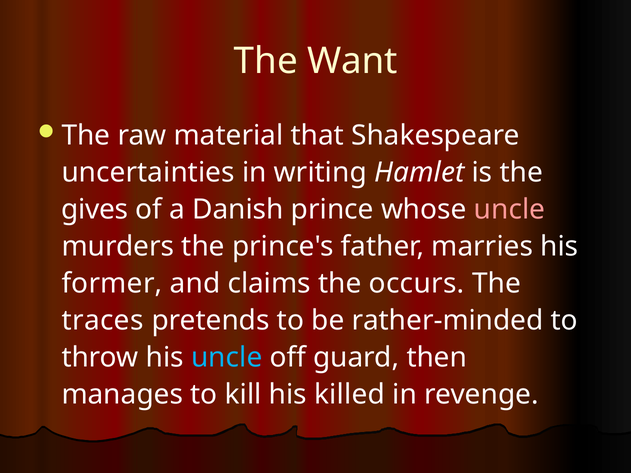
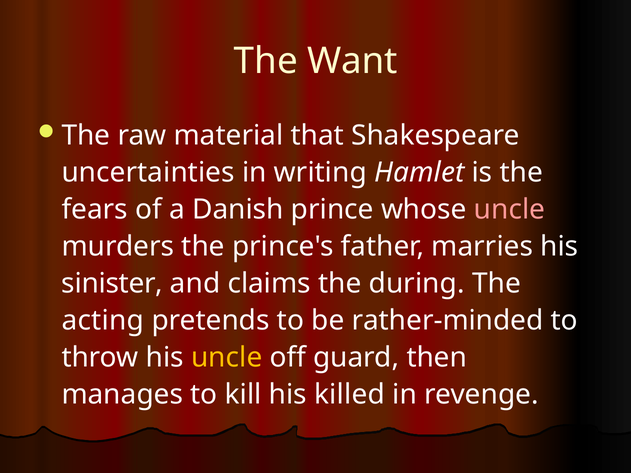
gives: gives -> fears
former: former -> sinister
occurs: occurs -> during
traces: traces -> acting
uncle at (227, 358) colour: light blue -> yellow
